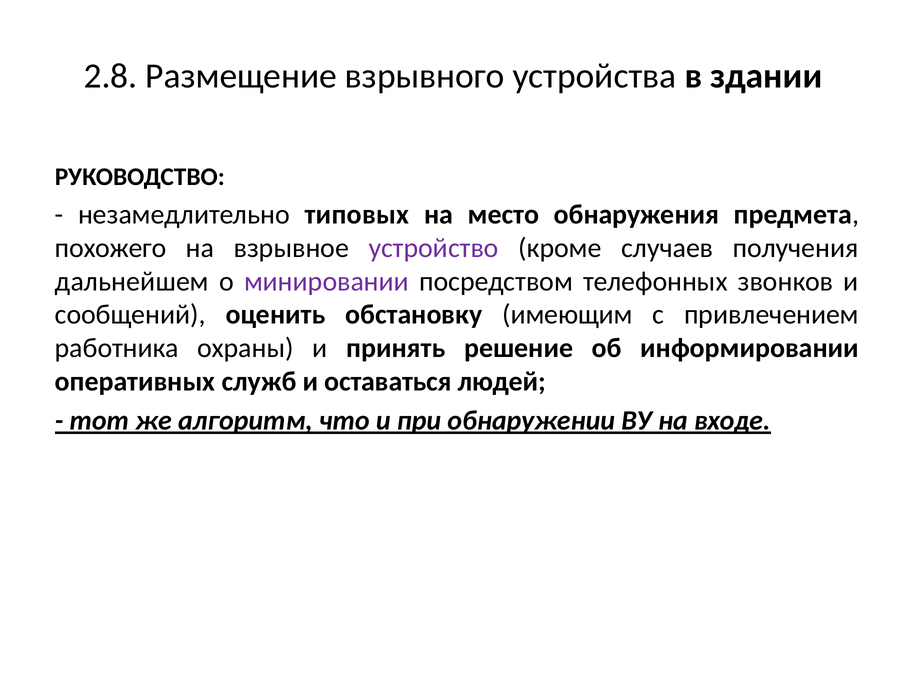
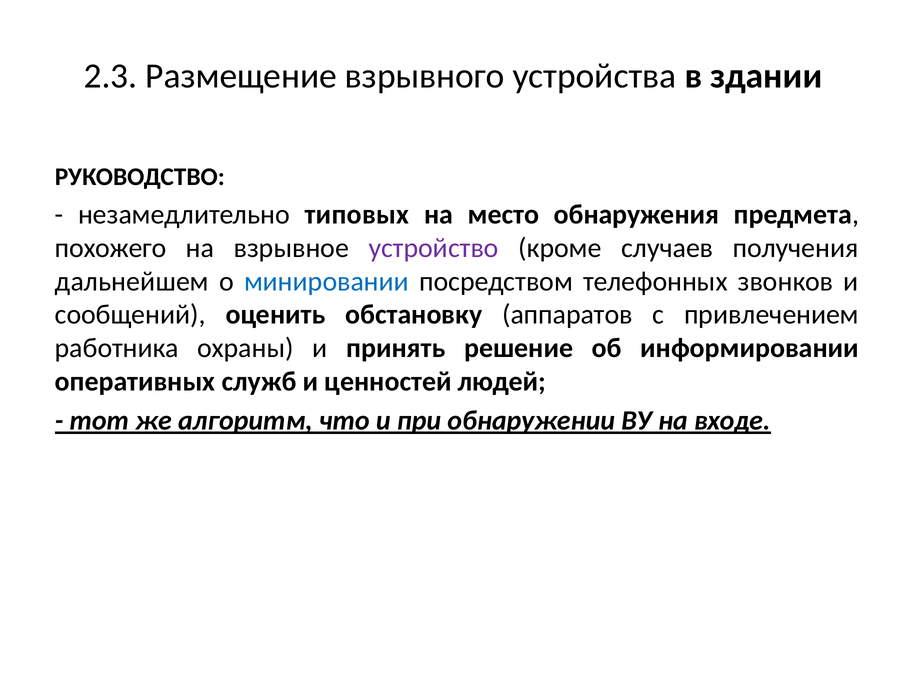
2.8: 2.8 -> 2.3
минировании colour: purple -> blue
имеющим: имеющим -> аппаратов
оставаться: оставаться -> ценностей
